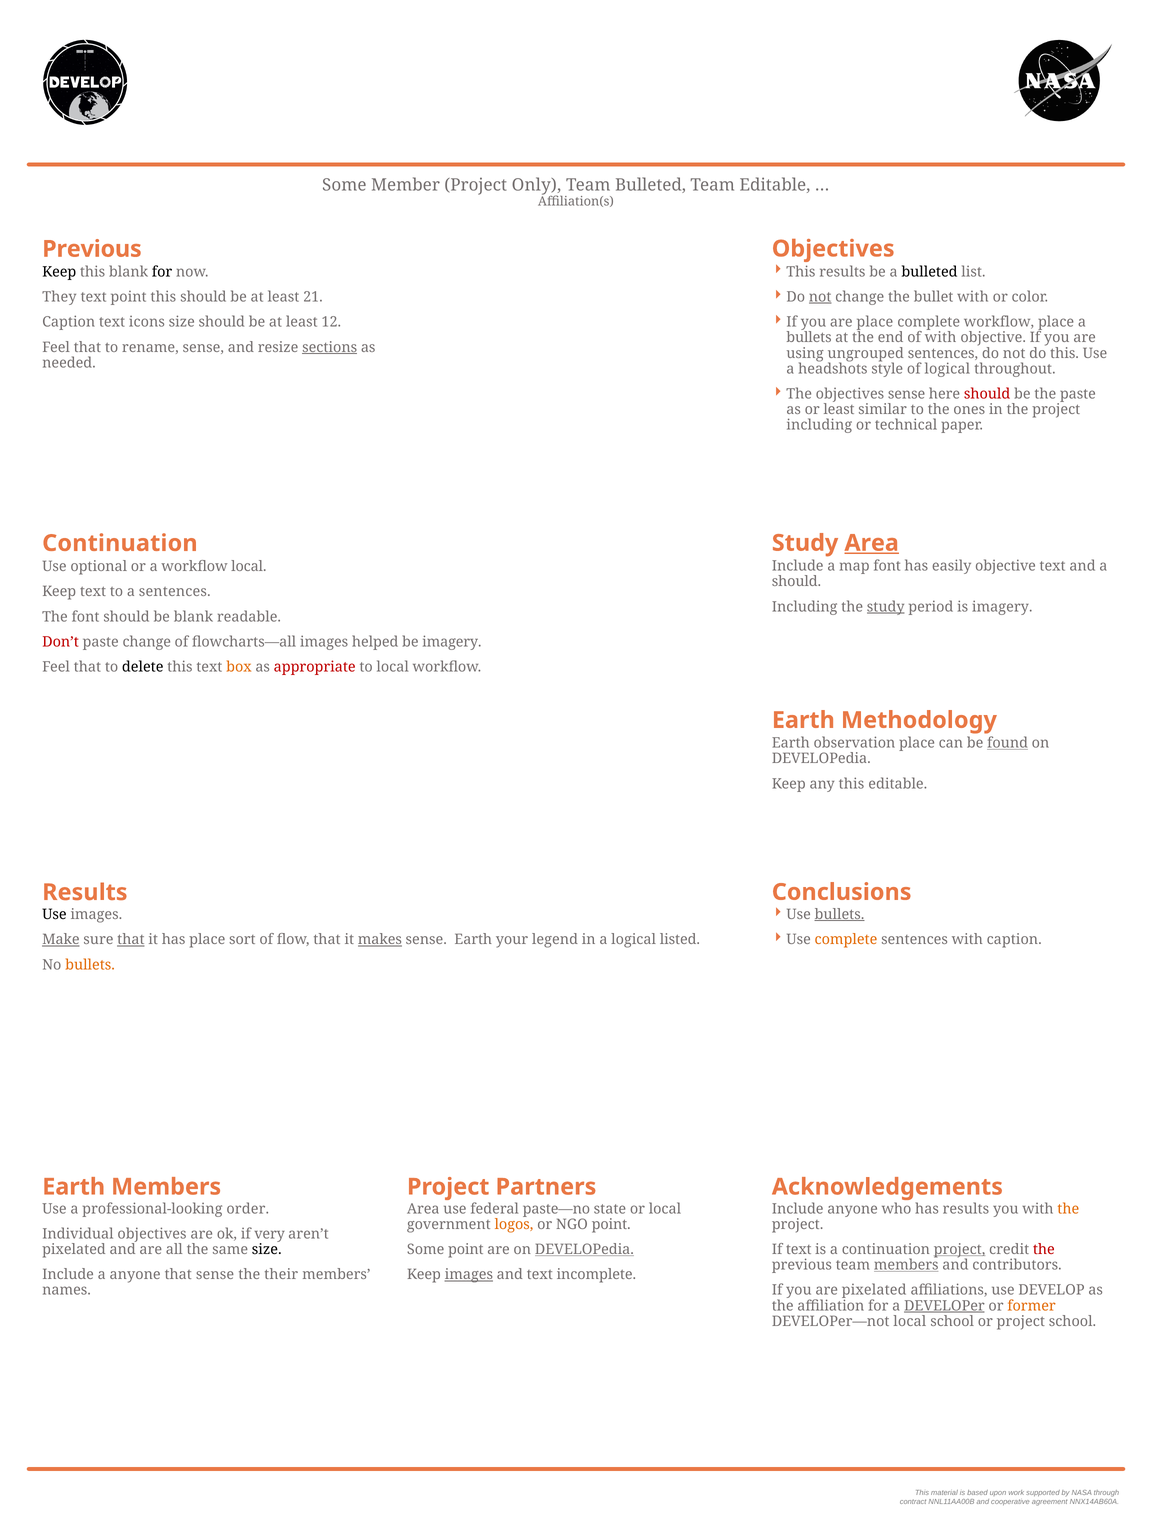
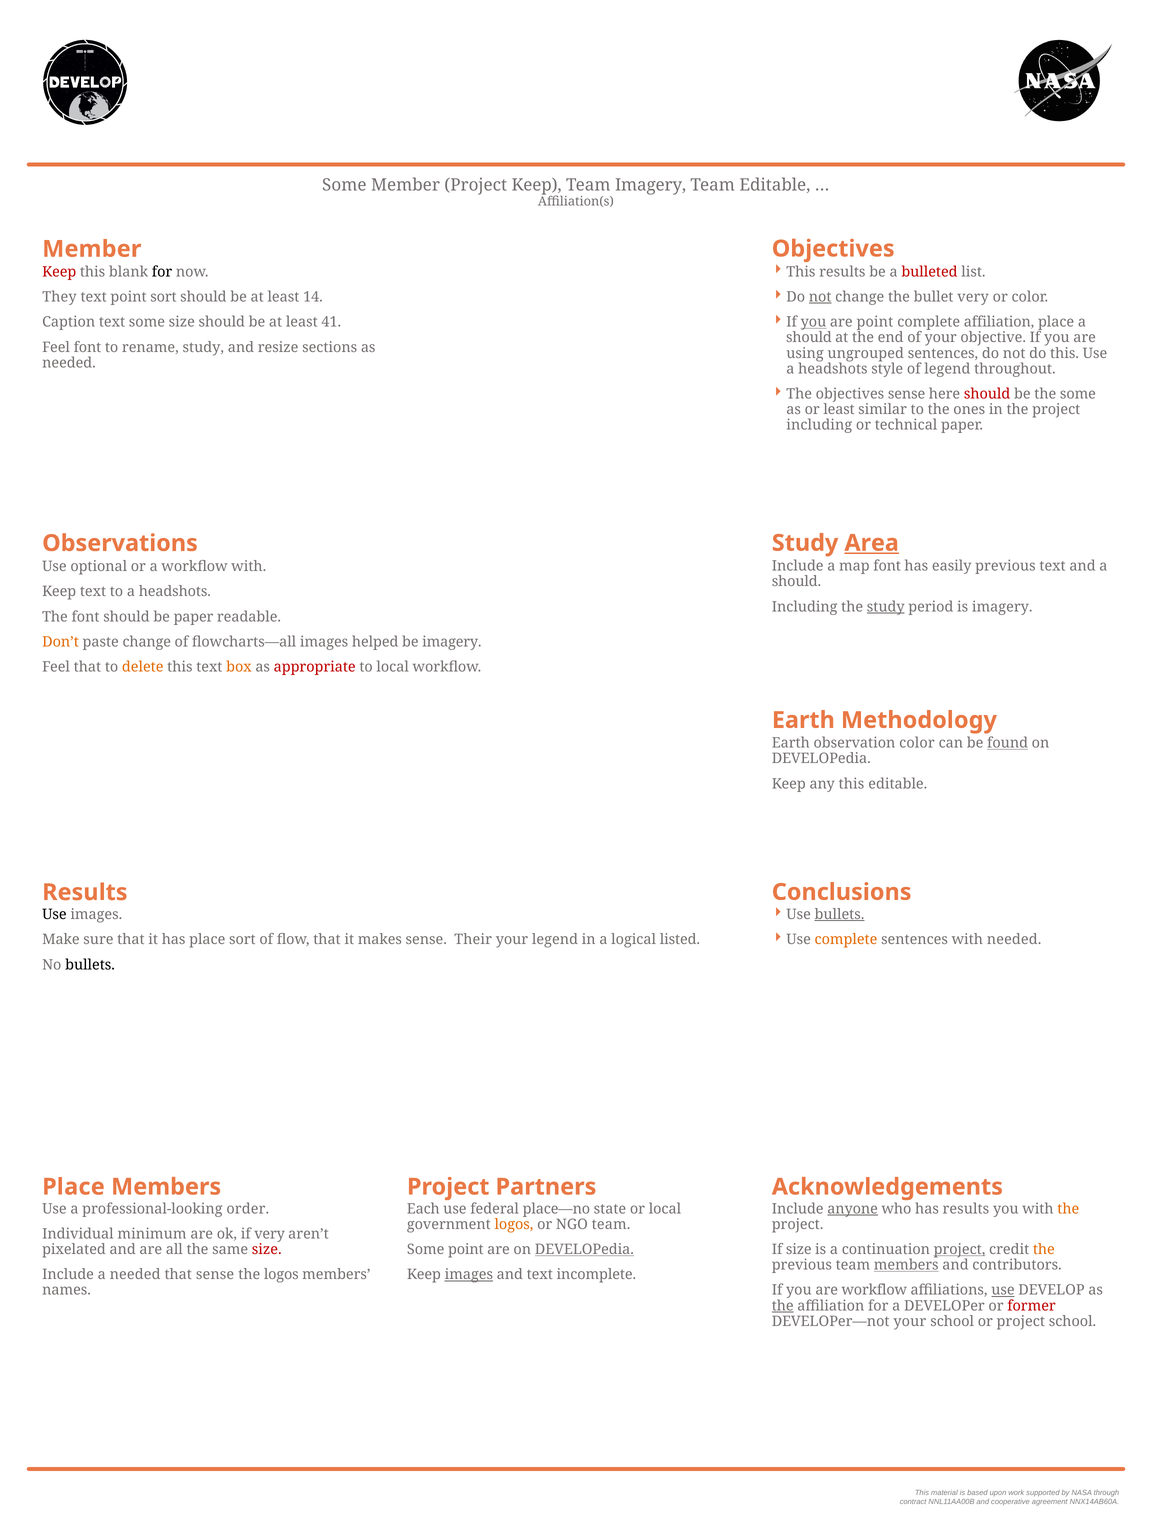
Project Only: Only -> Keep
Team Bulleted: Bulleted -> Imagery
Previous at (92, 249): Previous -> Member
bulleted at (929, 272) colour: black -> red
Keep at (59, 272) colour: black -> red
bullet with: with -> very
point this: this -> sort
21: 21 -> 14
you at (813, 322) underline: none -> present
are place: place -> point
complete workflow: workflow -> affiliation
text icons: icons -> some
12: 12 -> 41
bullets at (809, 338): bullets -> should
of with: with -> your
that at (87, 347): that -> font
rename sense: sense -> study
sections underline: present -> none
of logical: logical -> legend
the paste: paste -> some
Continuation at (120, 543): Continuation -> Observations
easily objective: objective -> previous
workflow local: local -> with
to a sentences: sentences -> headshots
be blank: blank -> paper
Don’t colour: red -> orange
delete colour: black -> orange
observation place: place -> color
with caption: caption -> needed
Make underline: present -> none
that at (131, 940) underline: present -> none
makes underline: present -> none
sense Earth: Earth -> Their
bullets at (90, 965) colour: orange -> black
Earth at (74, 1187): Earth -> Place
Area at (423, 1209): Area -> Each
paste—no: paste—no -> place—no
anyone at (853, 1209) underline: none -> present
NGO point: point -> team
Individual objectives: objectives -> minimum
size at (267, 1249) colour: black -> red
If text: text -> size
the at (1044, 1249) colour: red -> orange
a anyone: anyone -> needed
the their: their -> logos
are pixelated: pixelated -> workflow
use at (1003, 1290) underline: none -> present
the at (783, 1306) underline: none -> present
DEVELOPer underline: present -> none
former colour: orange -> red
DEVELOPer—not local: local -> your
